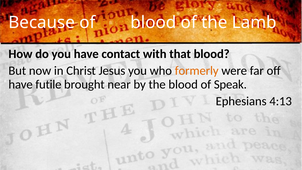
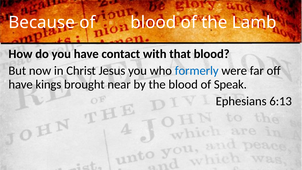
formerly colour: orange -> blue
futile: futile -> kings
4:13: 4:13 -> 6:13
